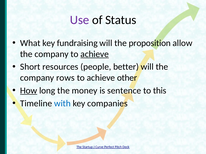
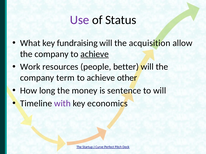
proposition: proposition -> acquisition
Short: Short -> Work
rows: rows -> term
How underline: present -> none
to this: this -> will
with colour: blue -> purple
companies: companies -> economics
